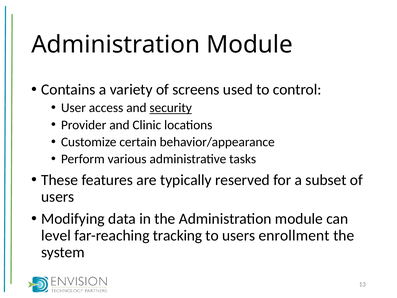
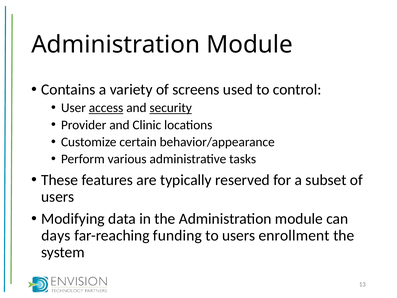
access underline: none -> present
level: level -> days
tracking: tracking -> funding
